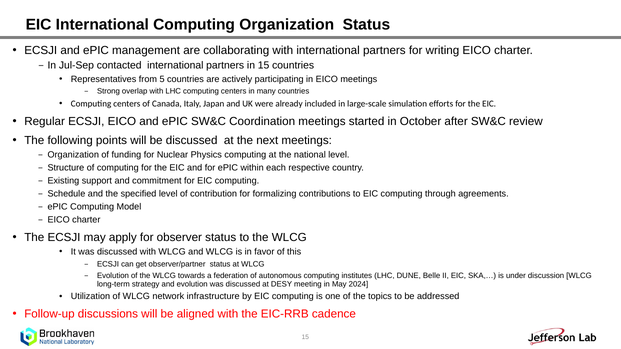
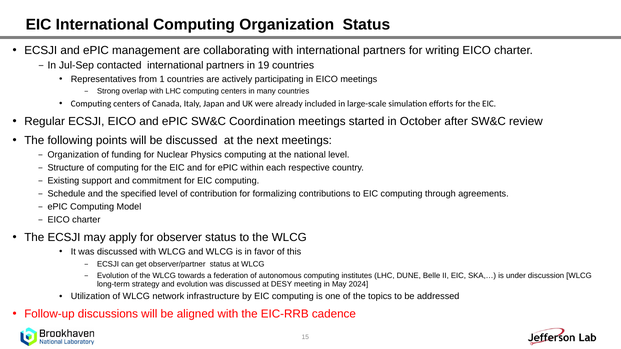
in 15: 15 -> 19
5: 5 -> 1
